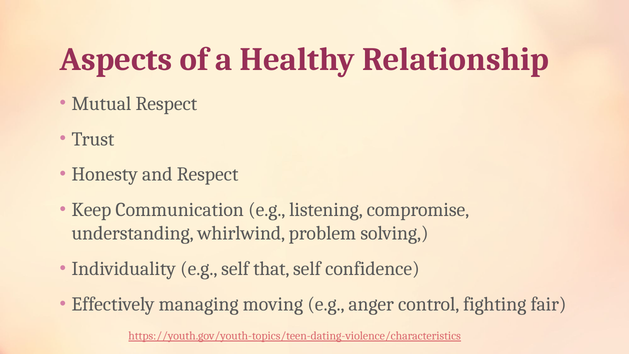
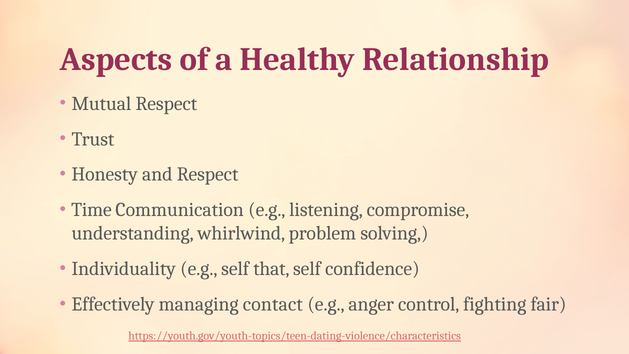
Keep: Keep -> Time
moving: moving -> contact
